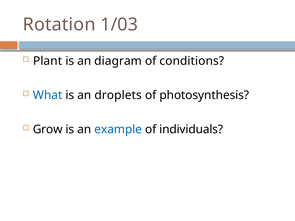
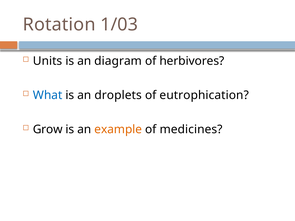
Plant: Plant -> Units
conditions: conditions -> herbivores
photosynthesis: photosynthesis -> eutrophication
example colour: blue -> orange
individuals: individuals -> medicines
